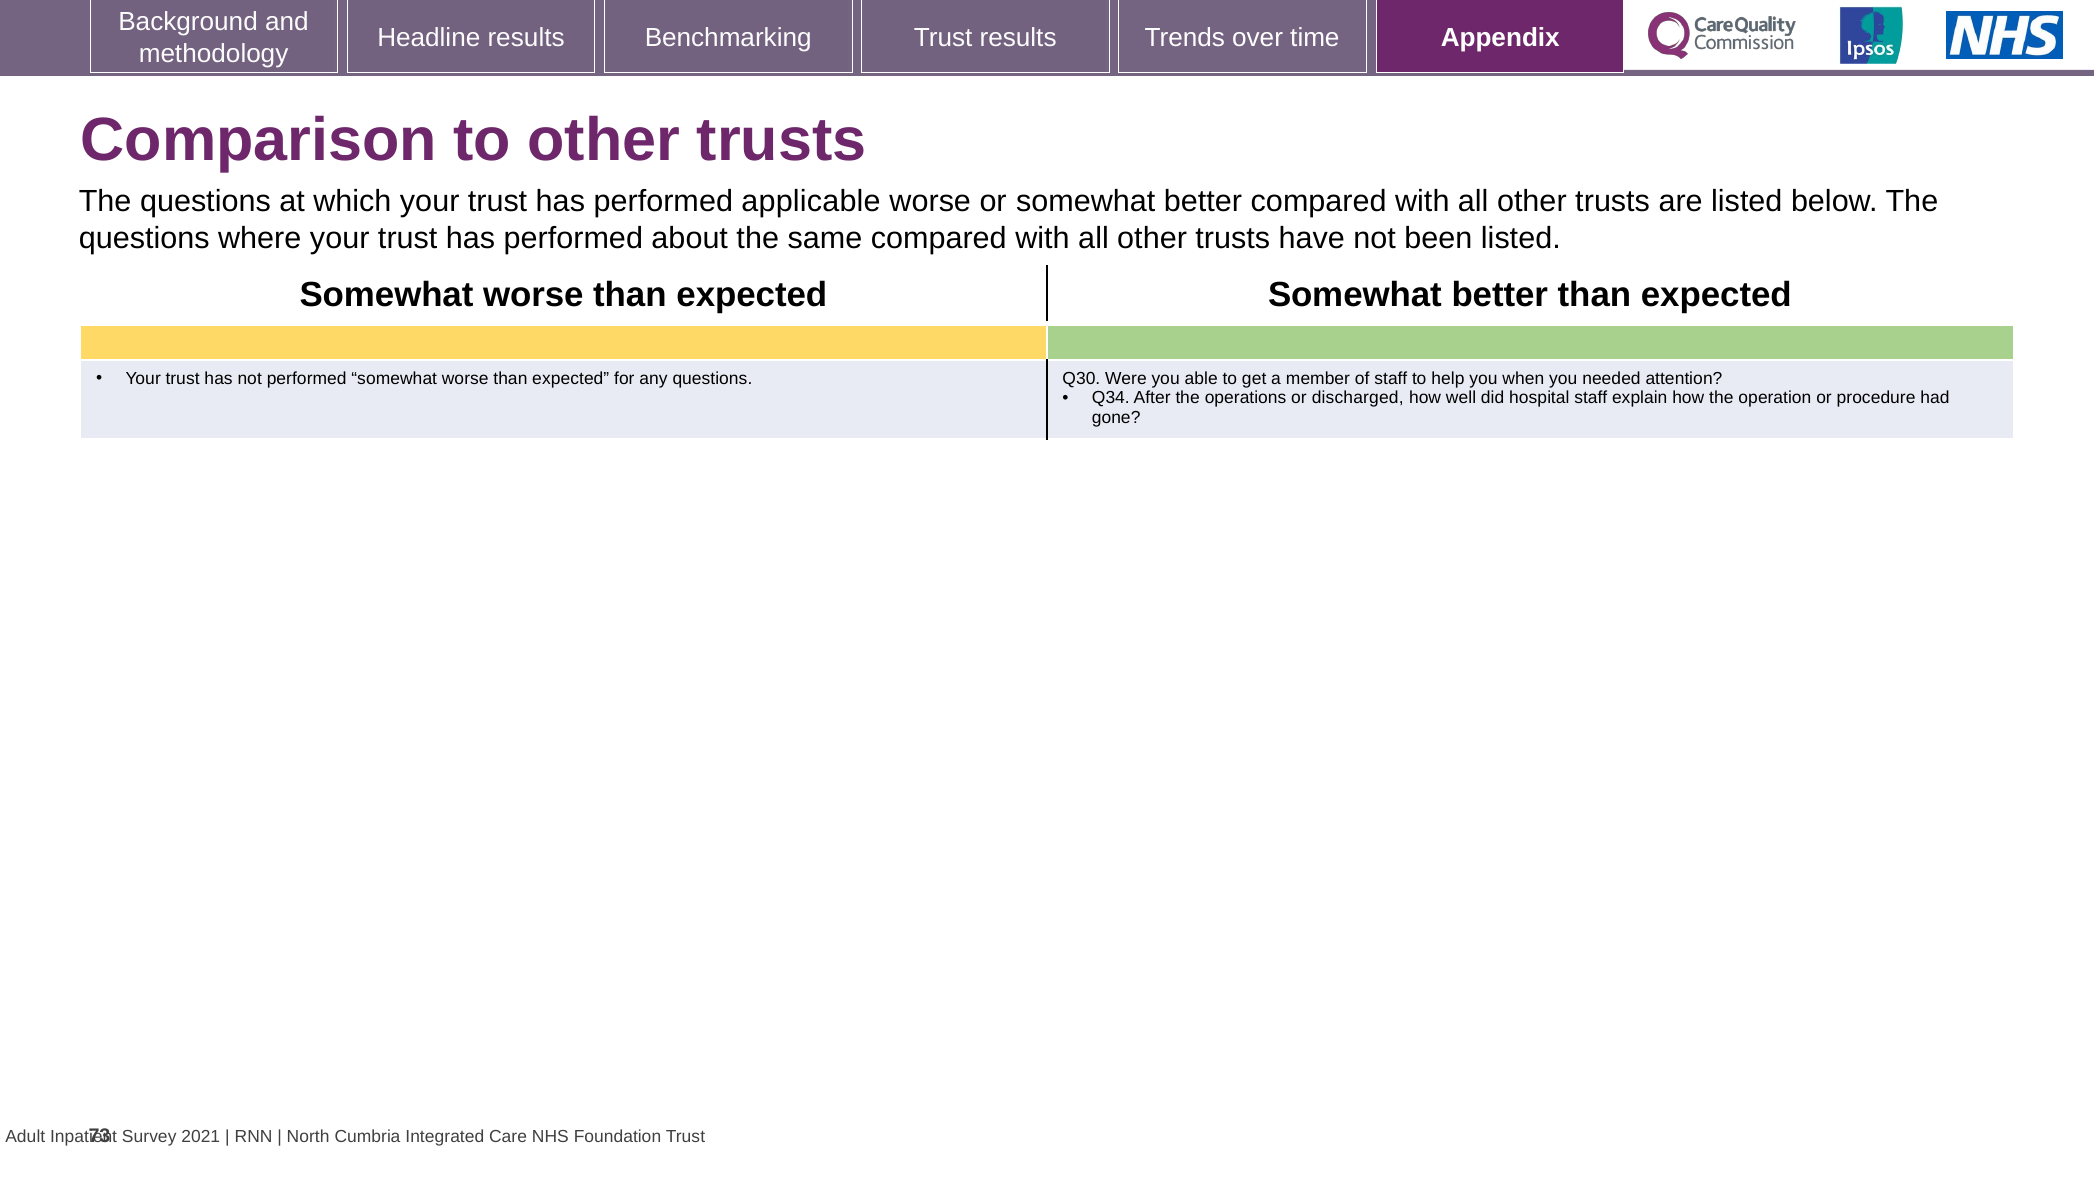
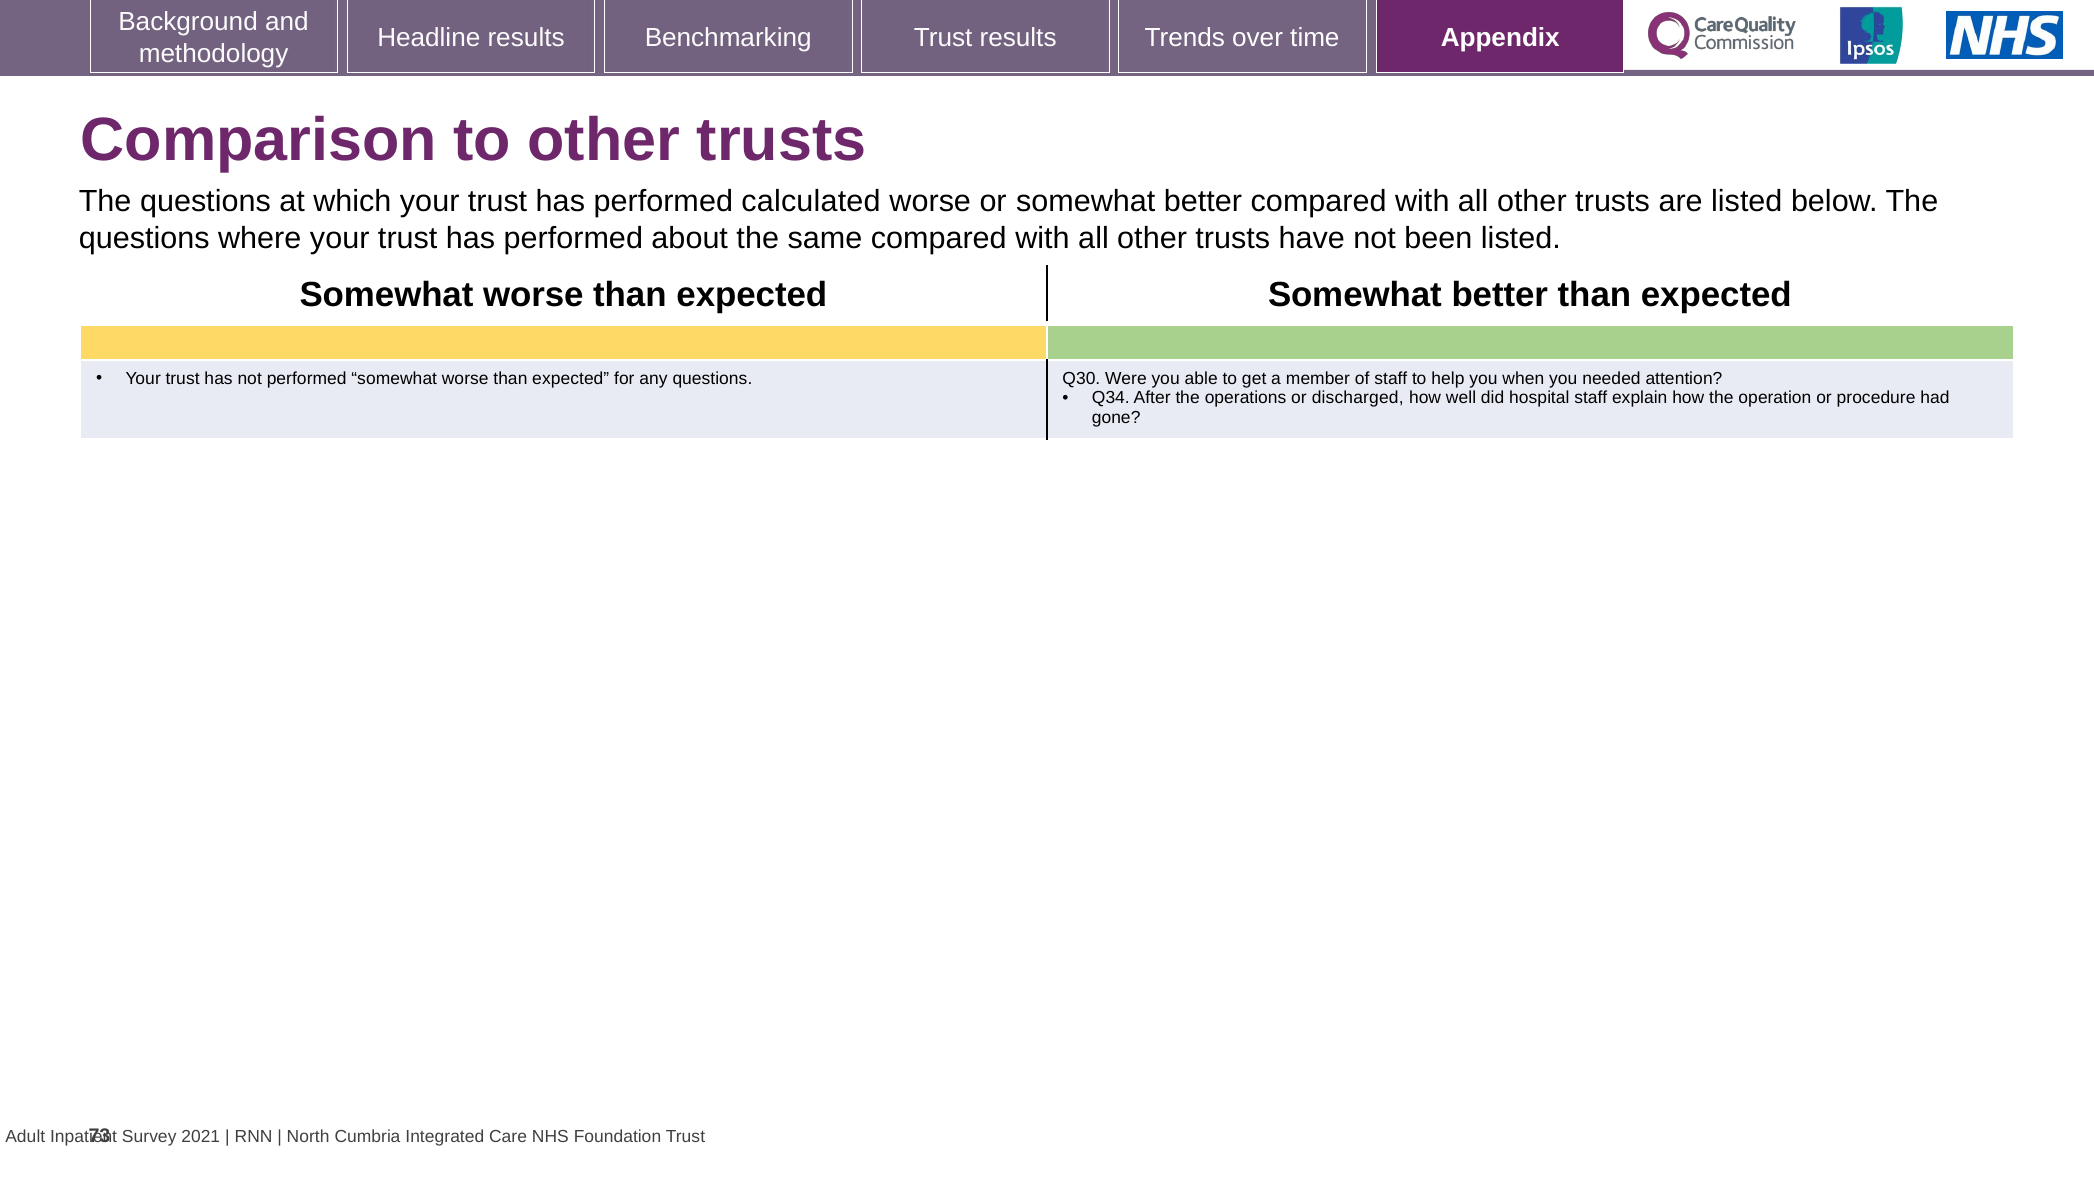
applicable: applicable -> calculated
